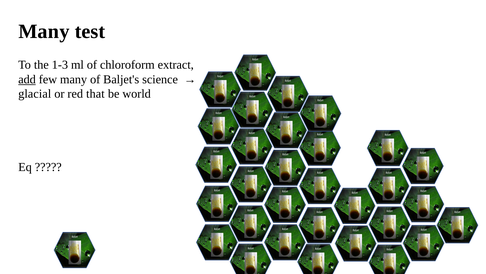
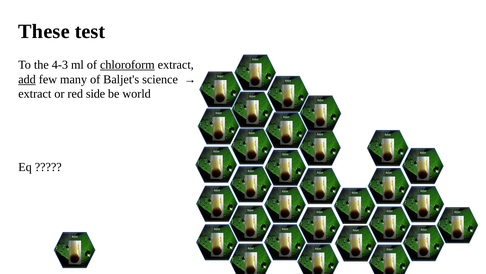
Many at (44, 31): Many -> These
1-3: 1-3 -> 4-3
chloroform underline: none -> present
glacial at (35, 94): glacial -> extract
that: that -> side
